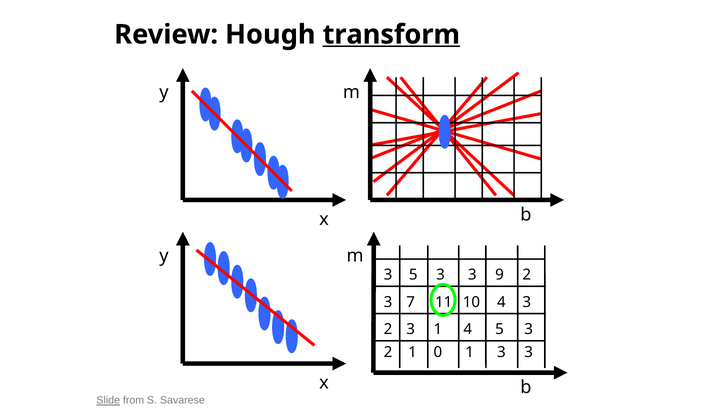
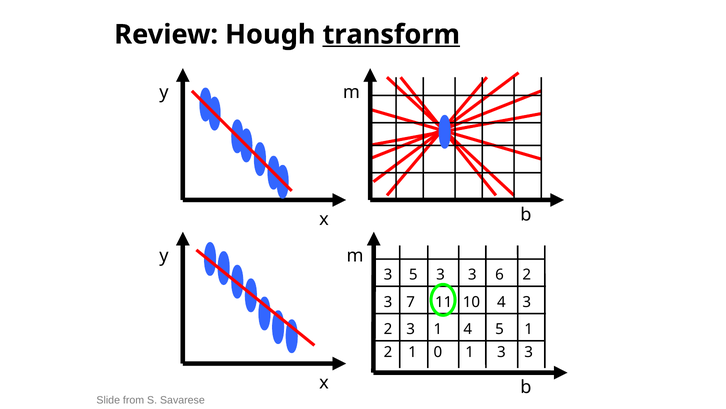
9: 9 -> 6
4 5 3: 3 -> 1
Slide underline: present -> none
